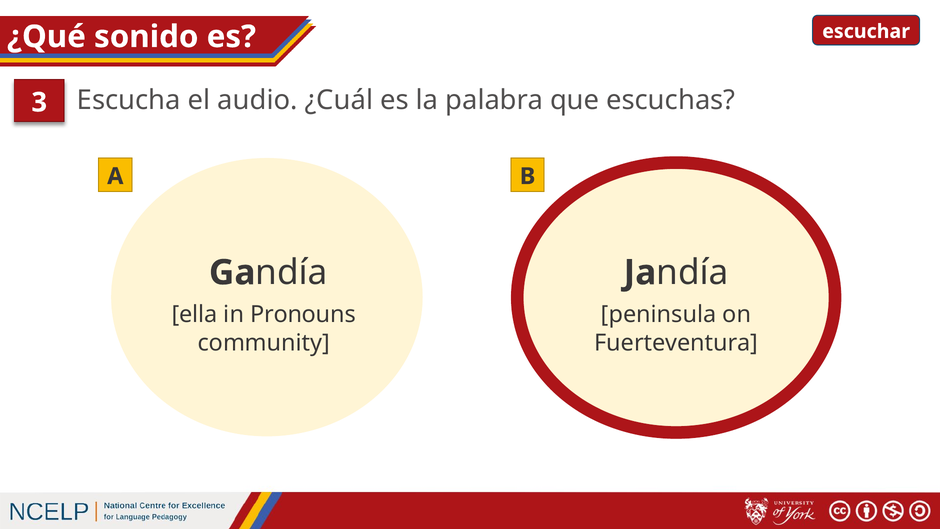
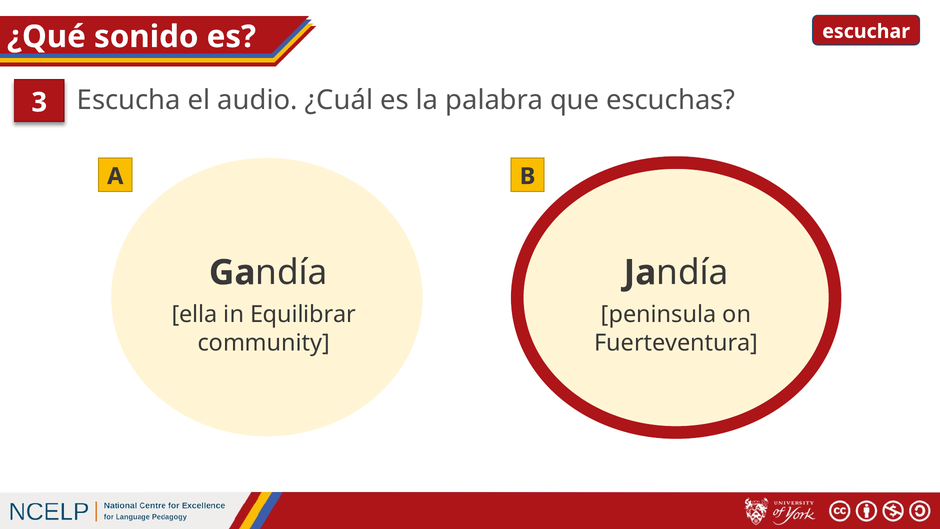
Pronouns: Pronouns -> Equilibrar
